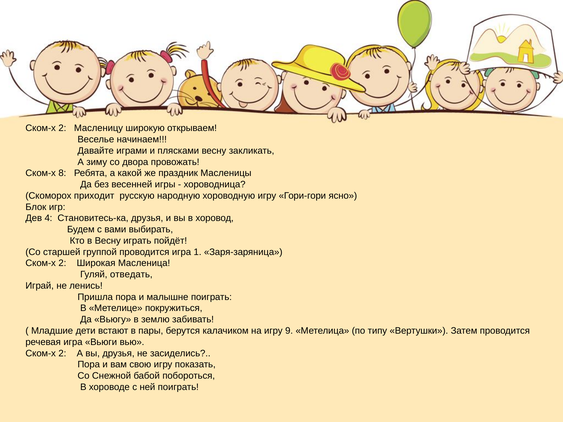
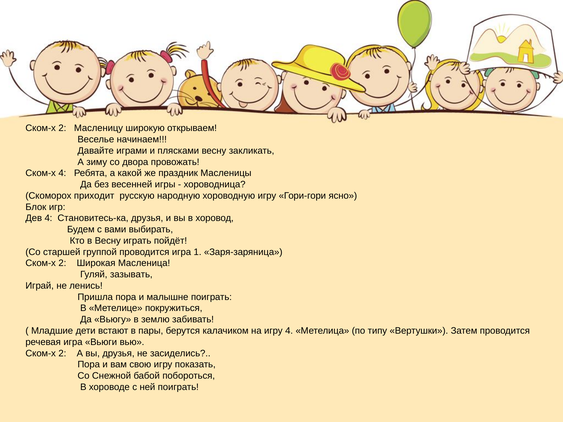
Ском-х 8: 8 -> 4
отведать: отведать -> зазывать
игру 9: 9 -> 4
